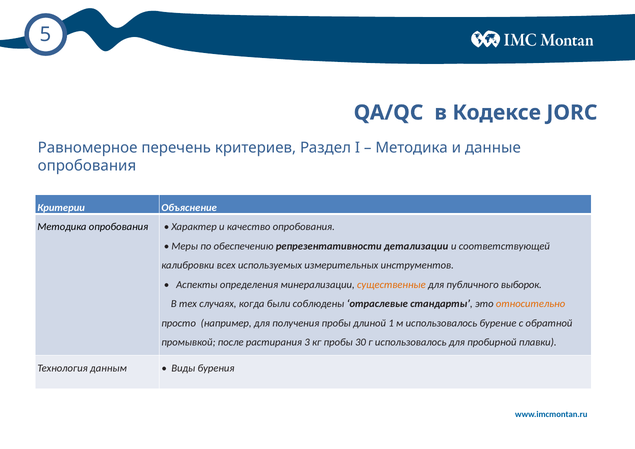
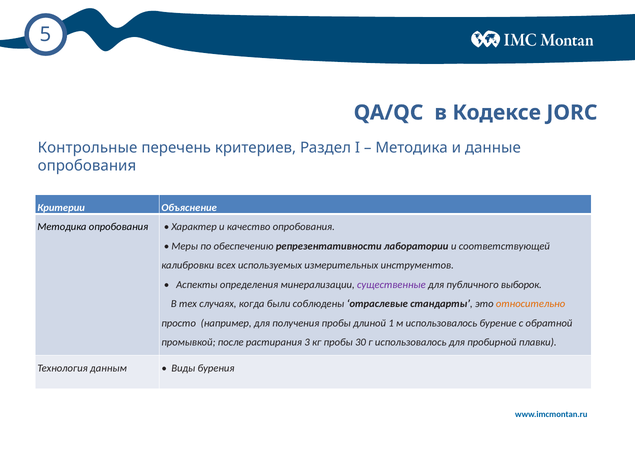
Равномерное: Равномерное -> Контрольные
детализации: детализации -> лаборатории
существенные colour: orange -> purple
